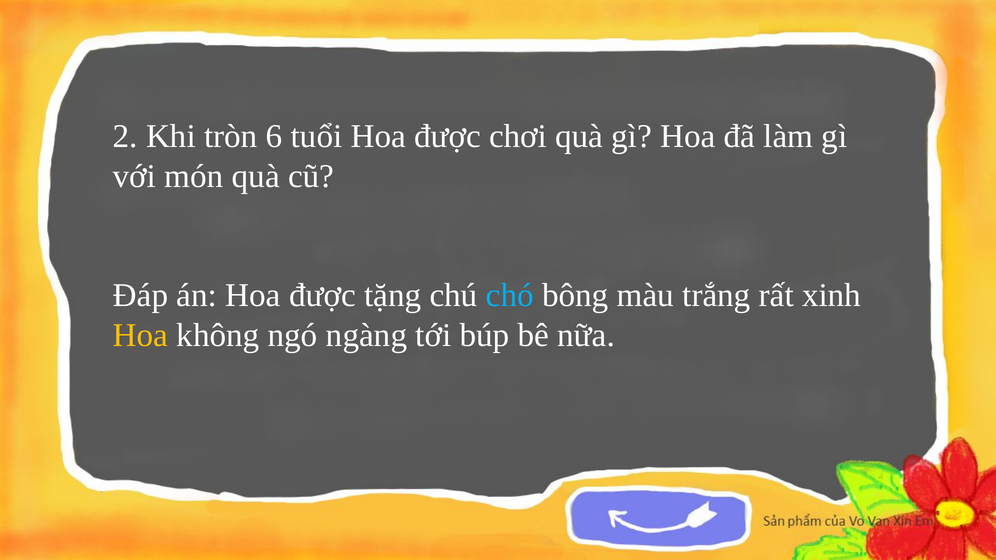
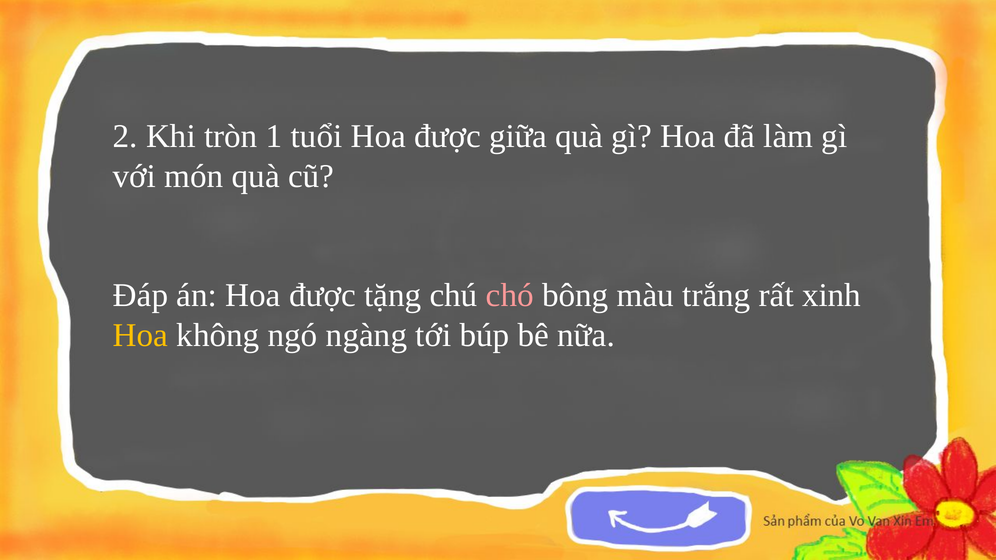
6: 6 -> 1
chơi: chơi -> giữa
chó colour: light blue -> pink
